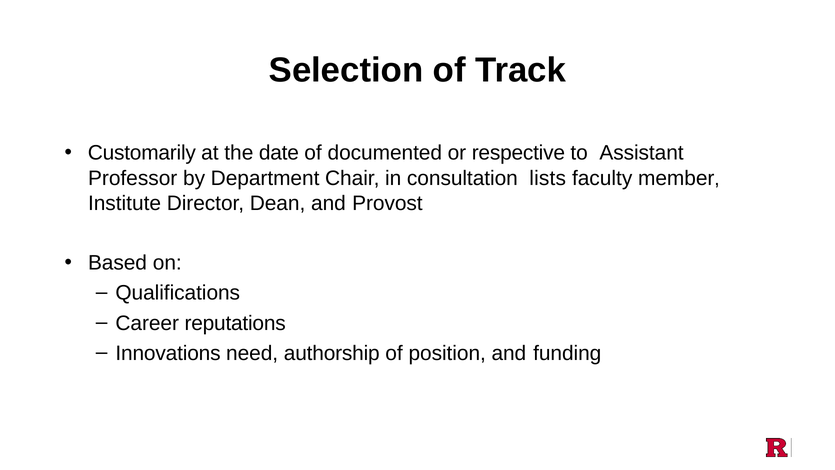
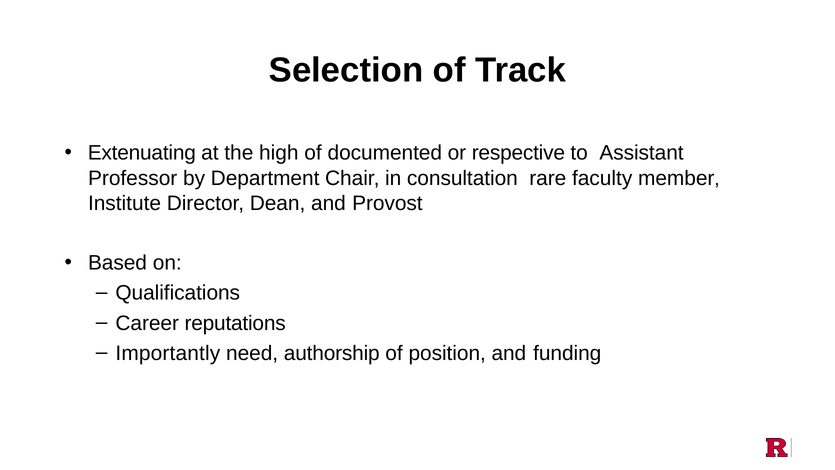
Customarily: Customarily -> Extenuating
date: date -> high
lists: lists -> rare
Innovations: Innovations -> Importantly
